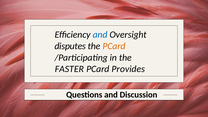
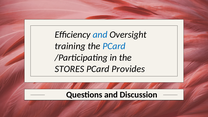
disputes: disputes -> training
PCard at (114, 46) colour: orange -> blue
FASTER: FASTER -> STORES
